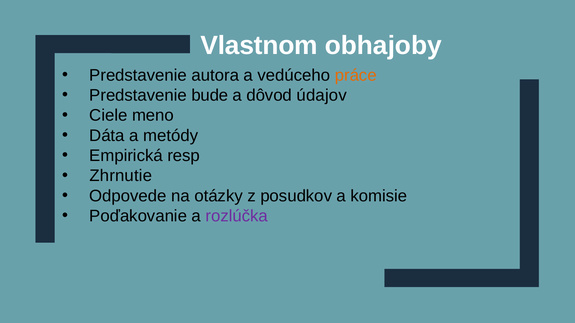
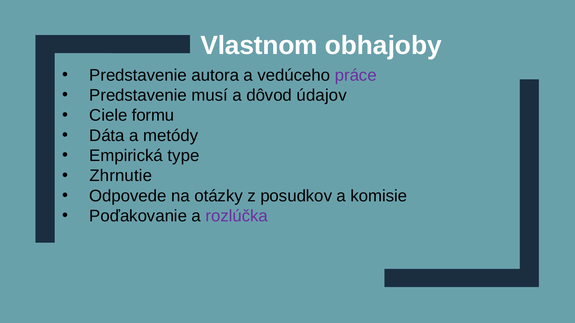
práce colour: orange -> purple
bude: bude -> musí
meno: meno -> formu
resp: resp -> type
